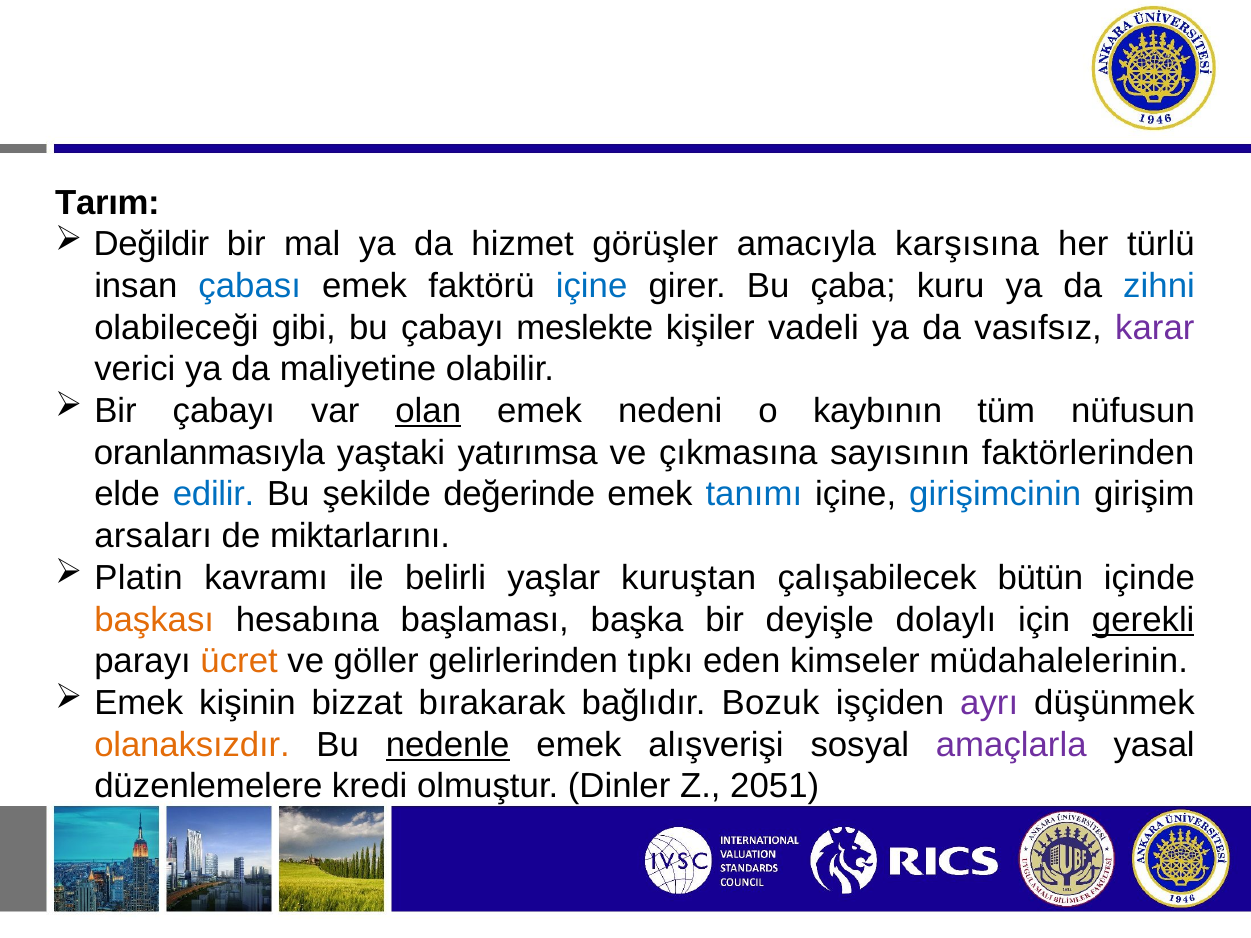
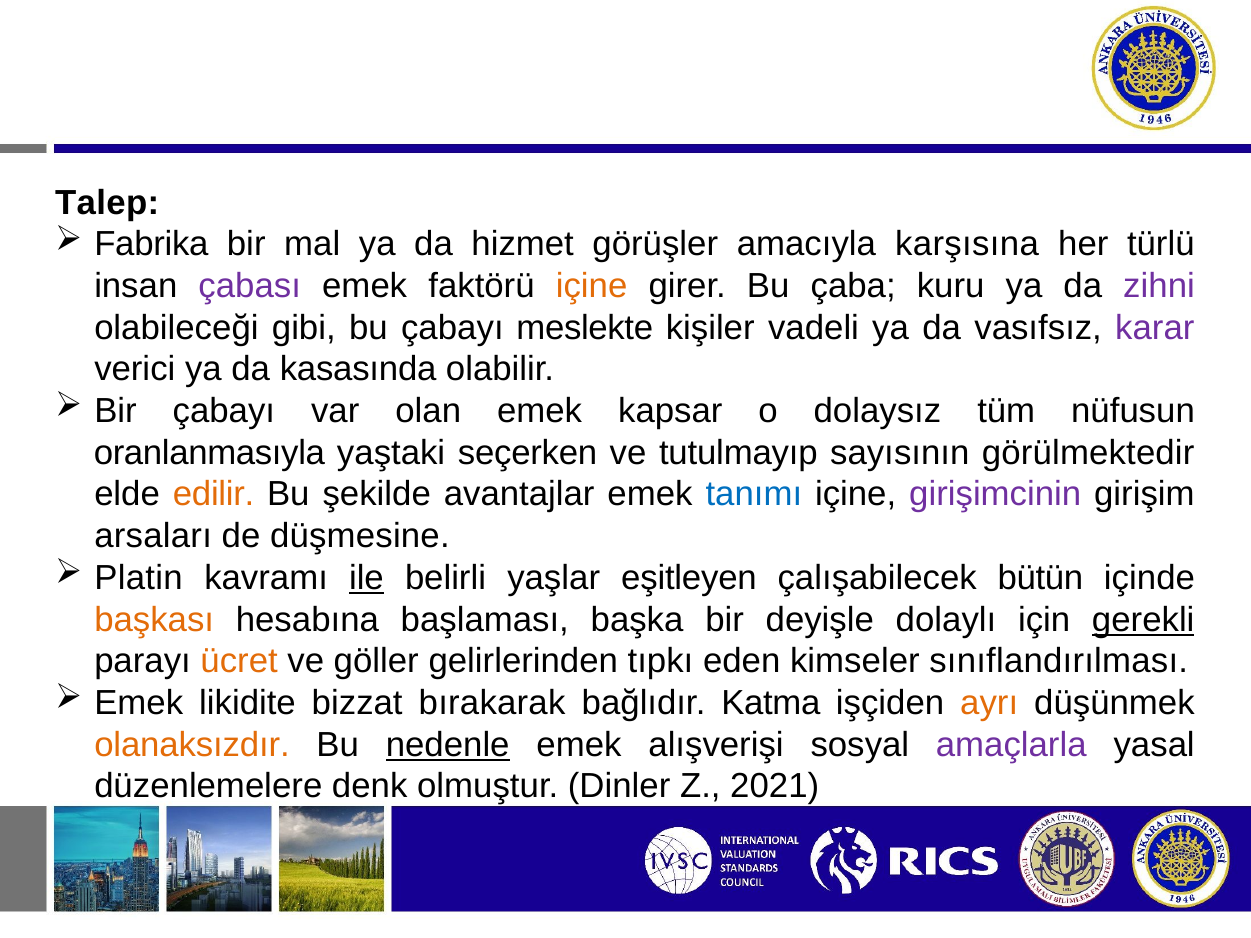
Tarım: Tarım -> Talep
Değildir: Değildir -> Fabrika
çabası colour: blue -> purple
içine at (592, 286) colour: blue -> orange
zihni colour: blue -> purple
maliyetine: maliyetine -> kasasında
olan underline: present -> none
nedeni: nedeni -> kapsar
kaybının: kaybının -> dolaysız
yatırımsa: yatırımsa -> seçerken
çıkmasına: çıkmasına -> tutulmayıp
faktörlerinden: faktörlerinden -> görülmektedir
edilir colour: blue -> orange
değerinde: değerinde -> avantajlar
girişimcinin colour: blue -> purple
miktarlarını: miktarlarını -> düşmesine
ile underline: none -> present
kuruştan: kuruştan -> eşitleyen
müdahalelerinin: müdahalelerinin -> sınıflandırılması
kişinin: kişinin -> likidite
Bozuk: Bozuk -> Katma
ayrı colour: purple -> orange
kredi: kredi -> denk
2051: 2051 -> 2021
